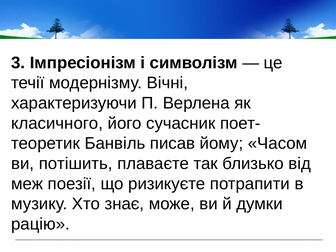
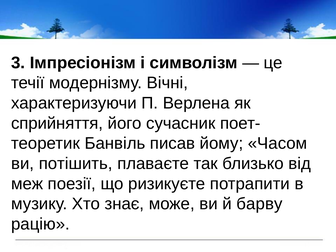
класичного: класичного -> сприйняття
думки: думки -> барву
